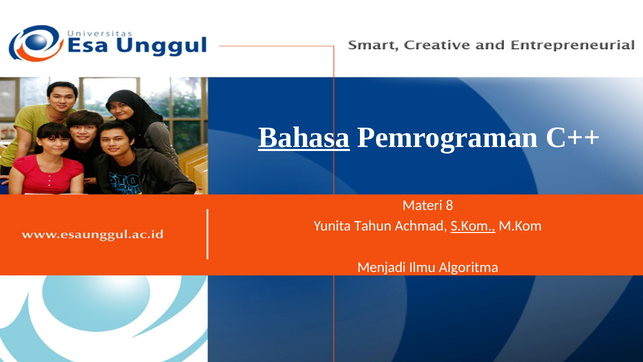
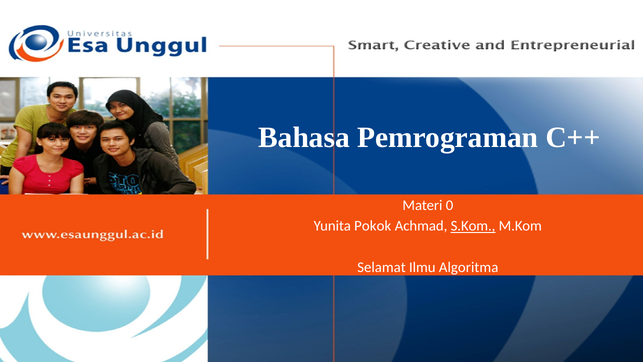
Bahasa underline: present -> none
8: 8 -> 0
Tahun: Tahun -> Pokok
Menjadi: Menjadi -> Selamat
